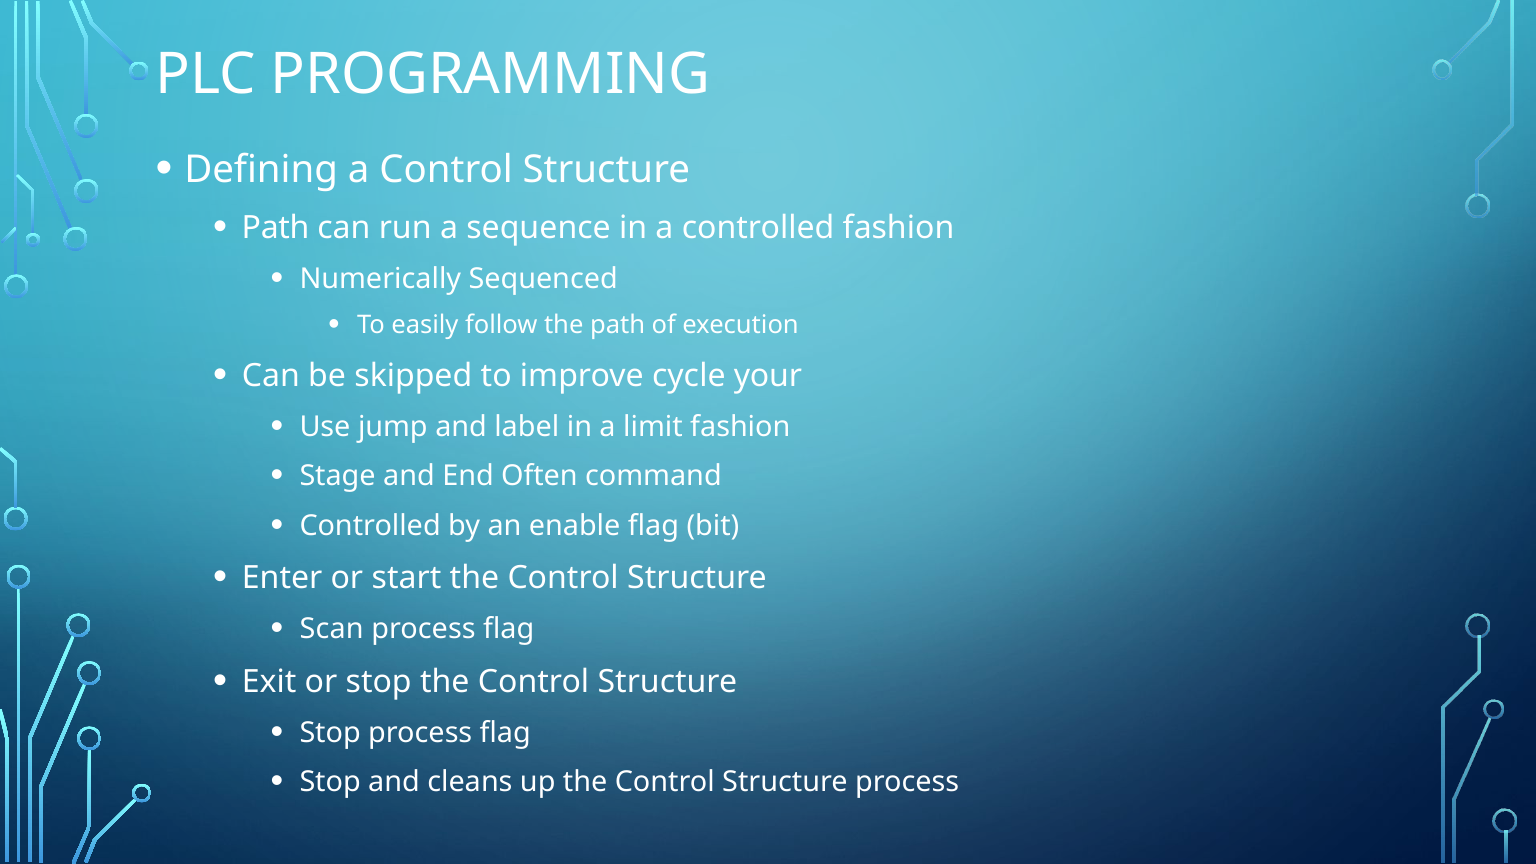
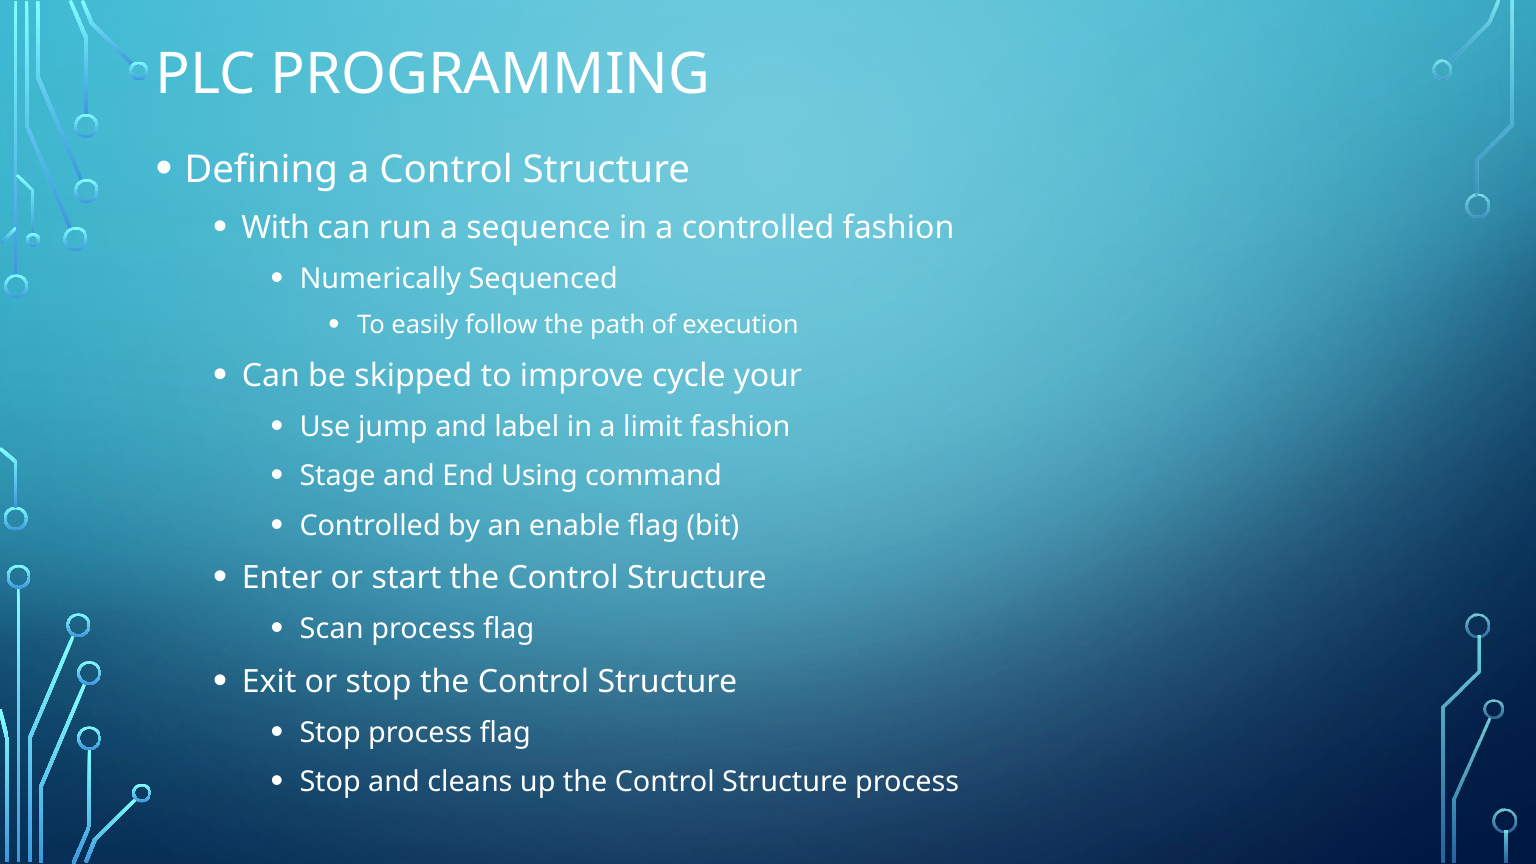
Path at (276, 227): Path -> With
Often: Often -> Using
